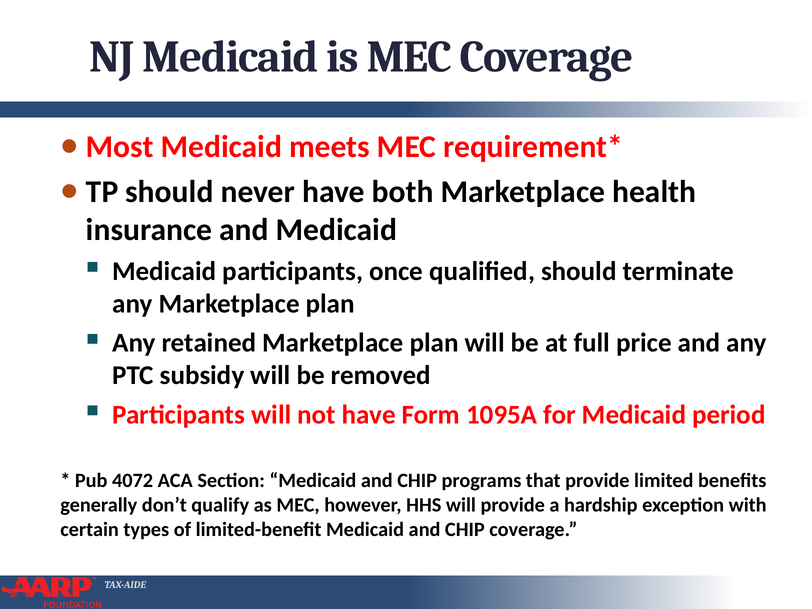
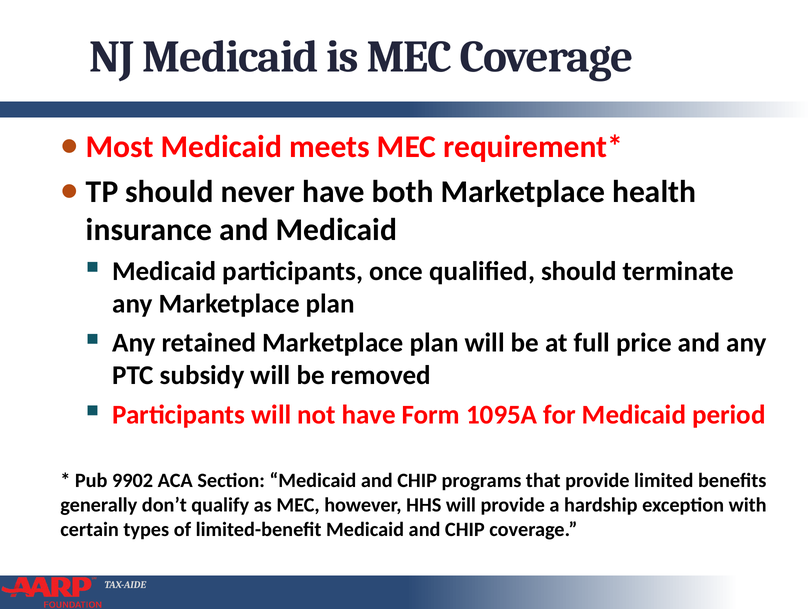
4072: 4072 -> 9902
